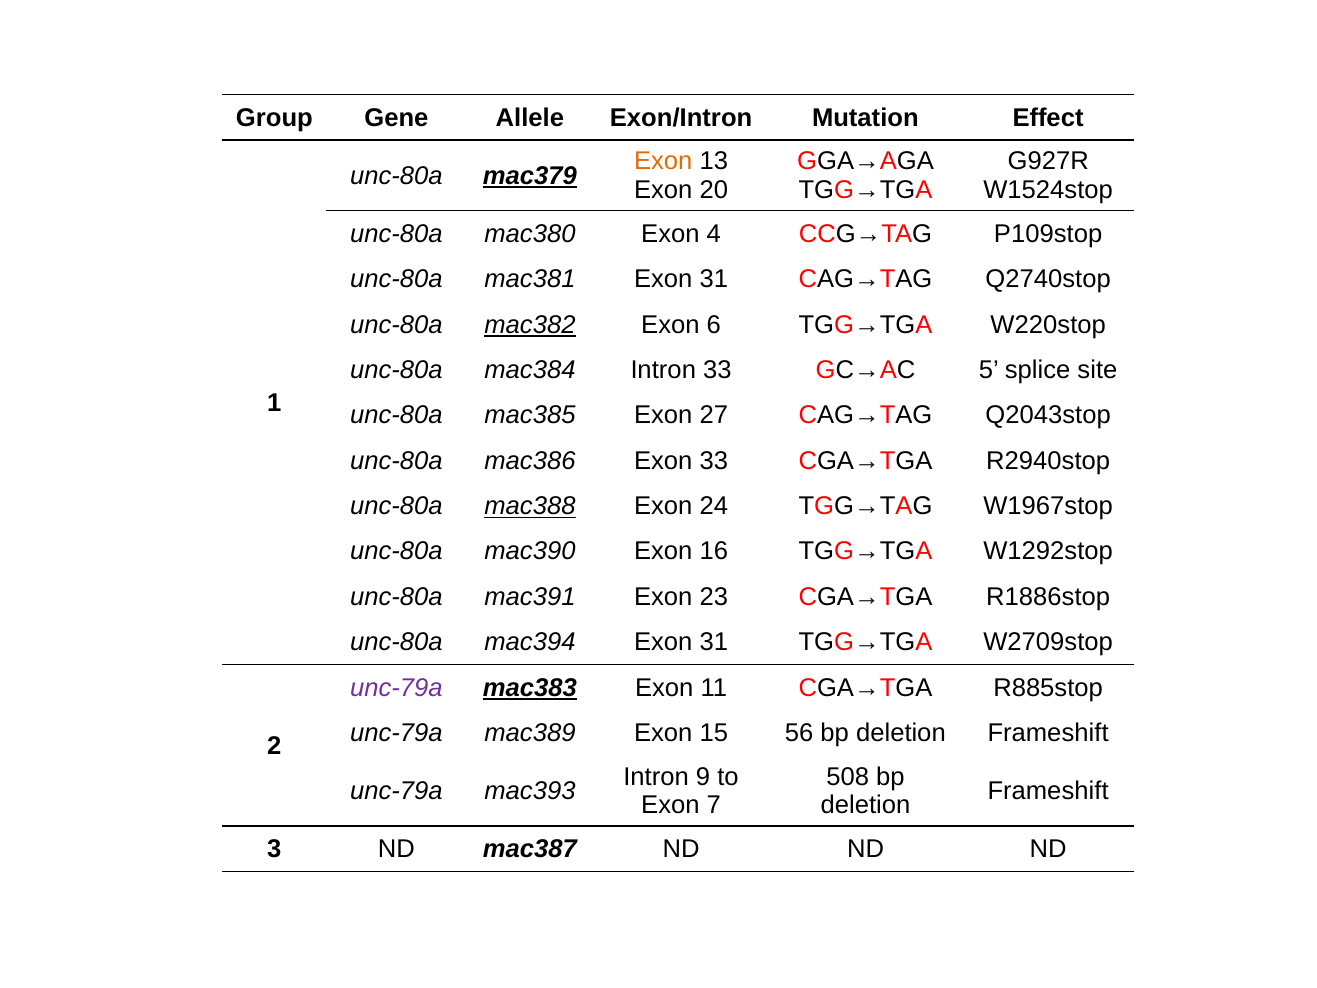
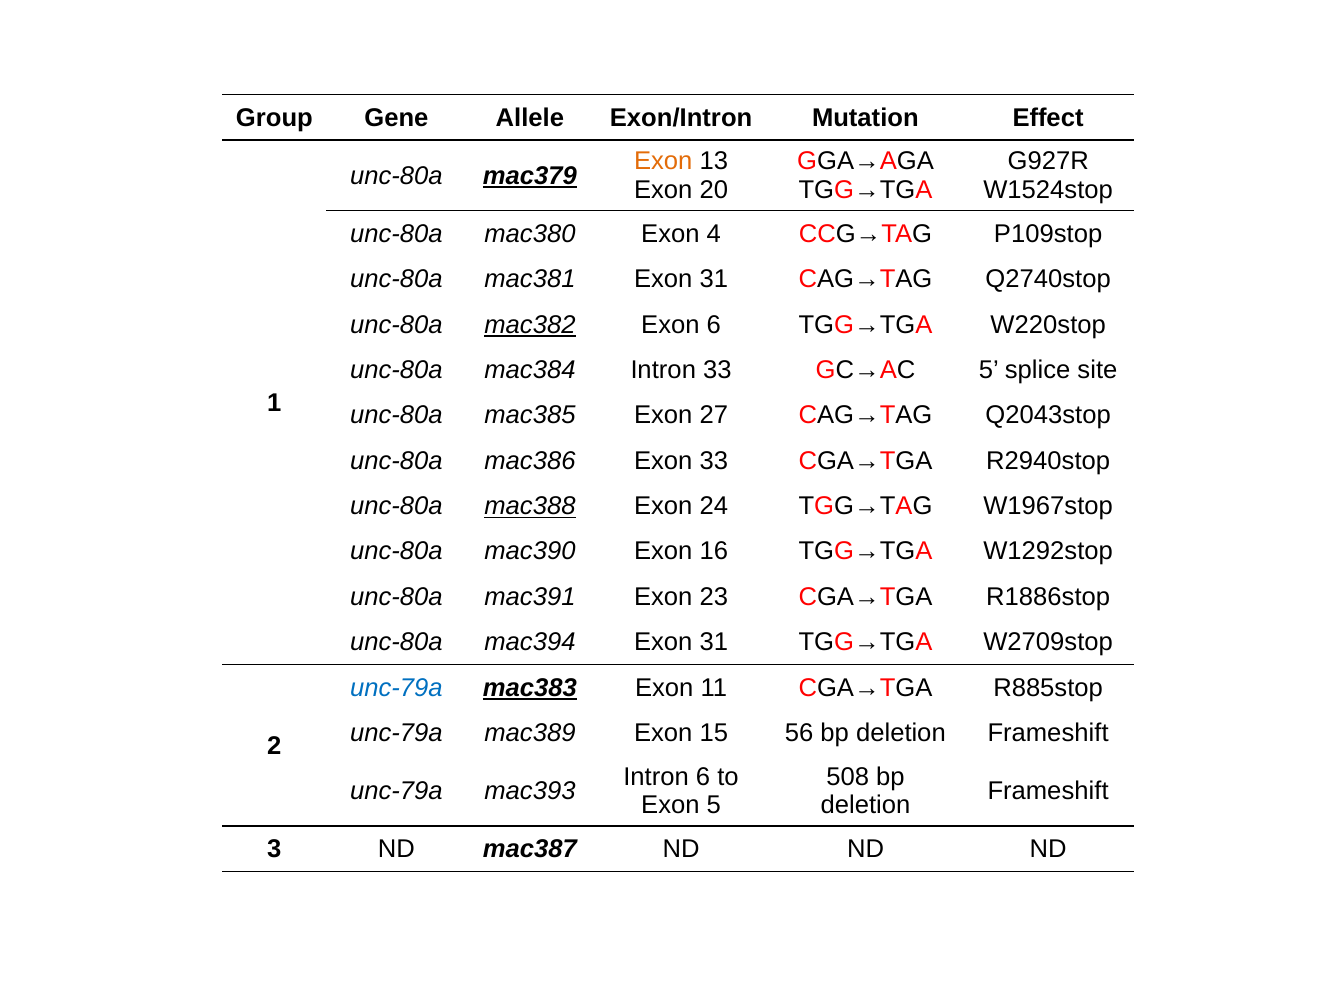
unc-79a at (396, 687) colour: purple -> blue
Intron 9: 9 -> 6
Exon 7: 7 -> 5
